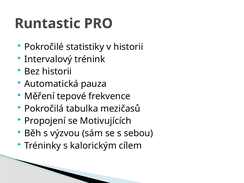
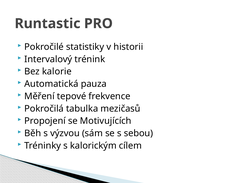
Bez historii: historii -> kalorie
